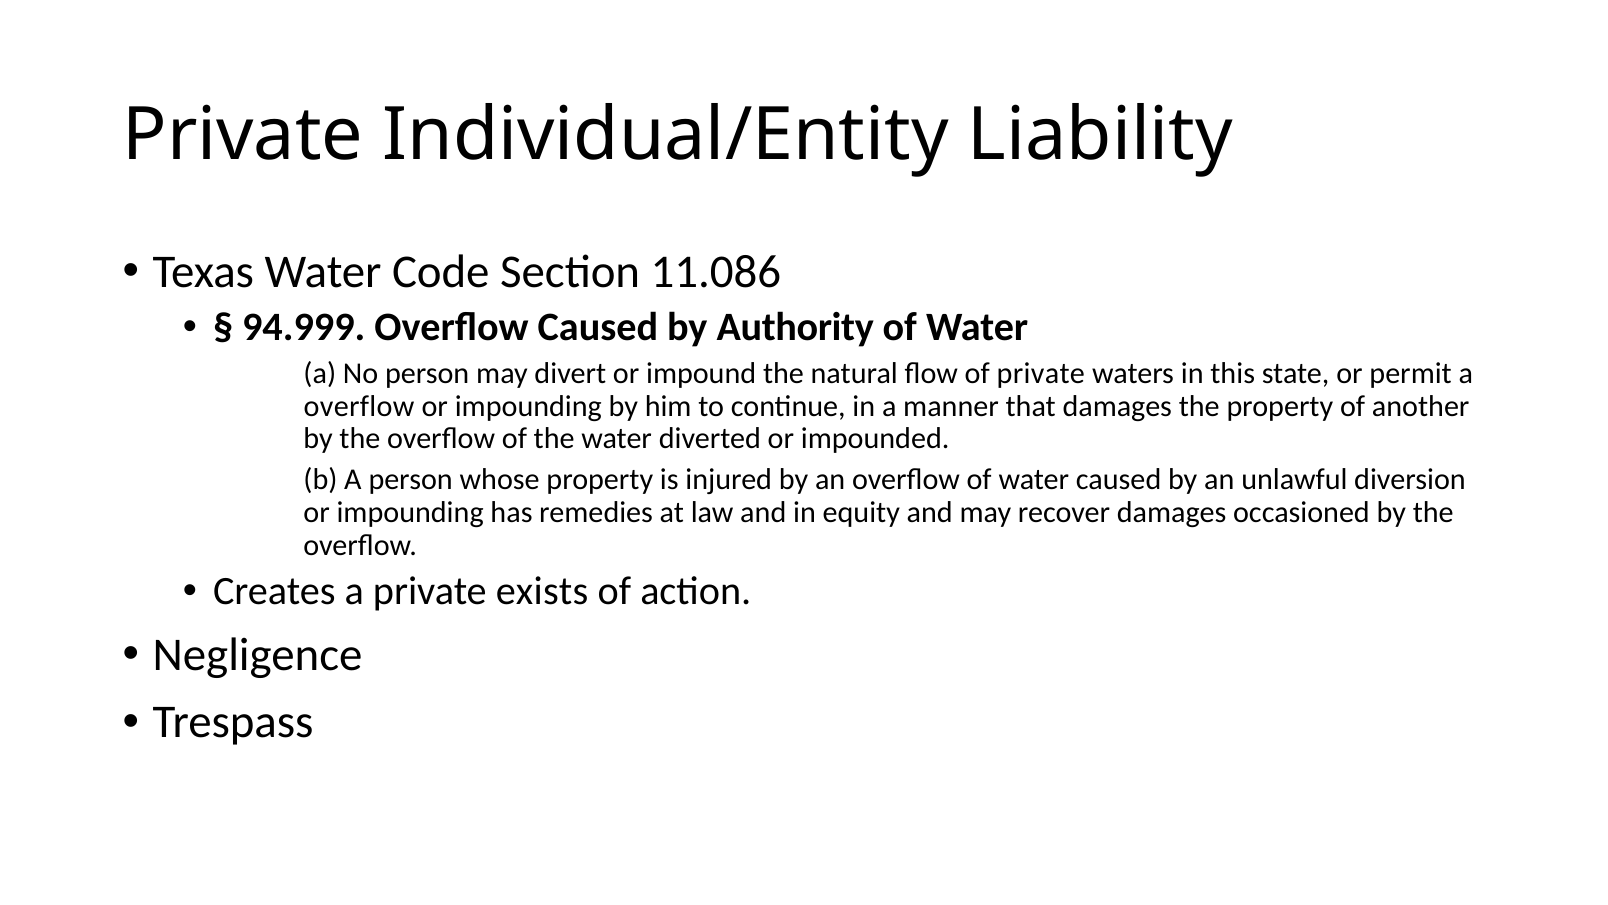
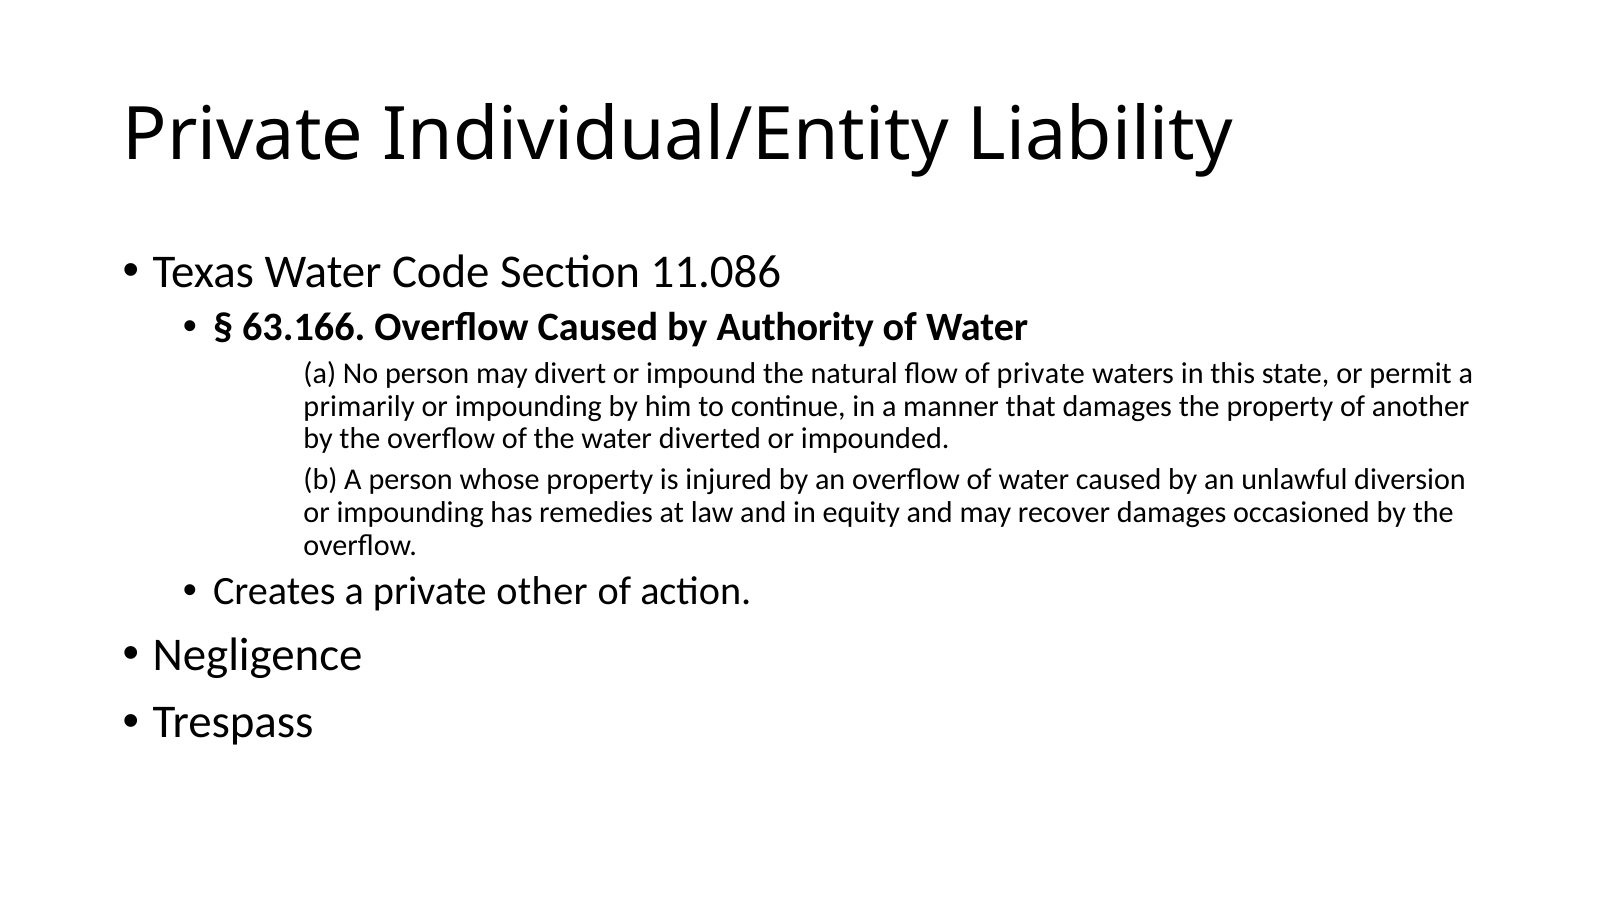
94.999: 94.999 -> 63.166
overflow at (359, 406): overflow -> primarily
exists: exists -> other
